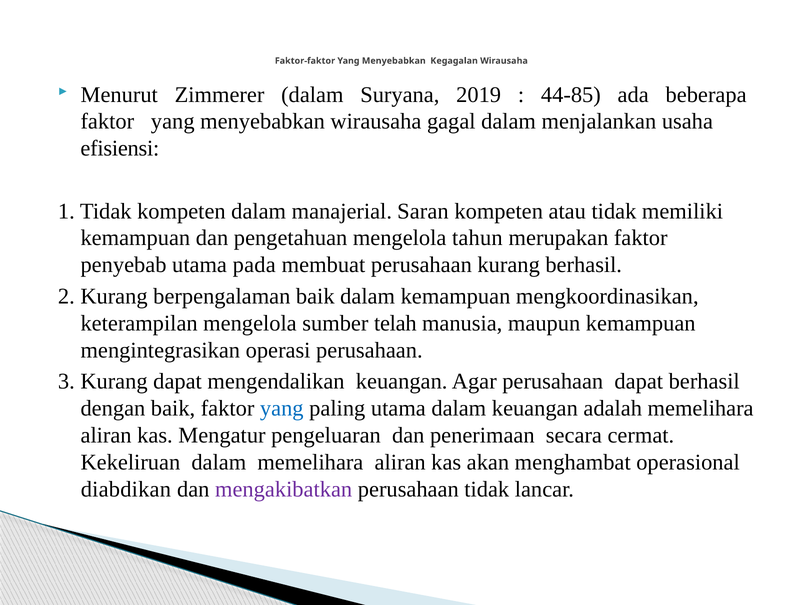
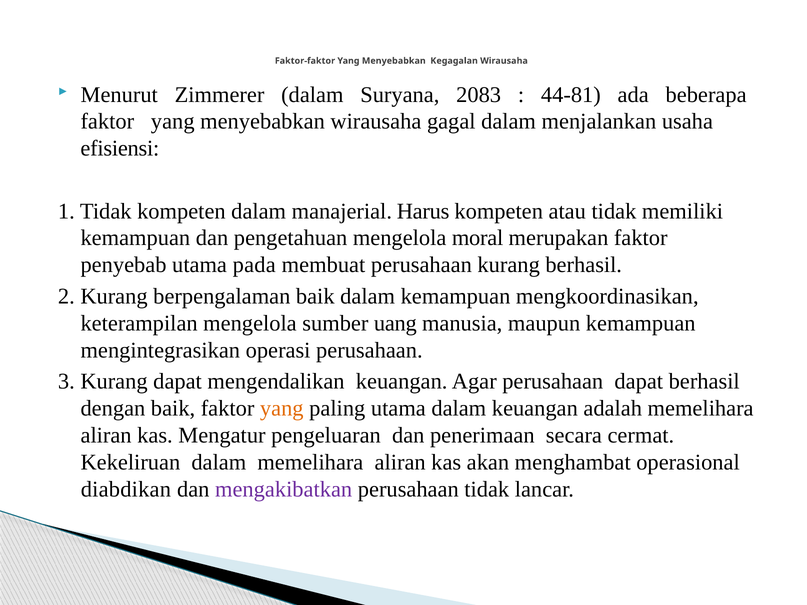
2019: 2019 -> 2083
44-85: 44-85 -> 44-81
Saran: Saran -> Harus
tahun: tahun -> moral
telah: telah -> uang
yang at (282, 409) colour: blue -> orange
